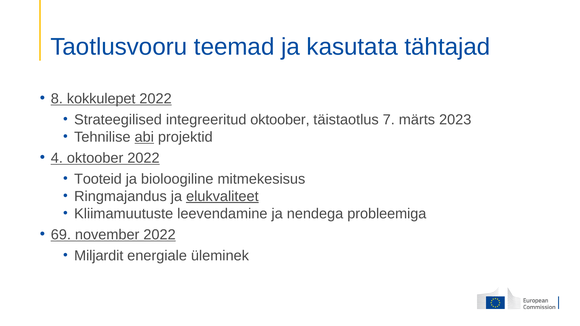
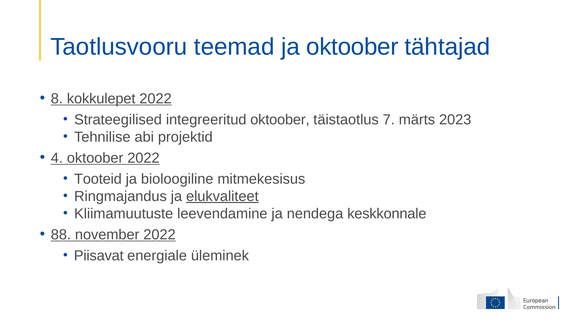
ja kasutata: kasutata -> oktoober
abi underline: present -> none
probleemiga: probleemiga -> keskkonnale
69: 69 -> 88
Miljardit: Miljardit -> Piisavat
